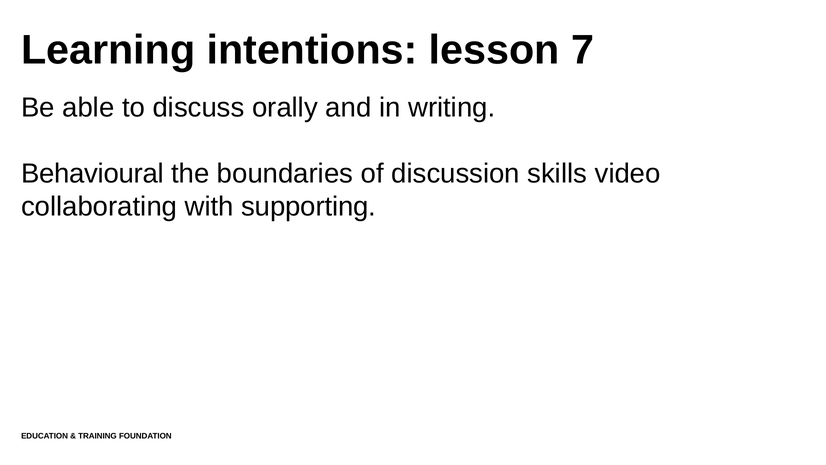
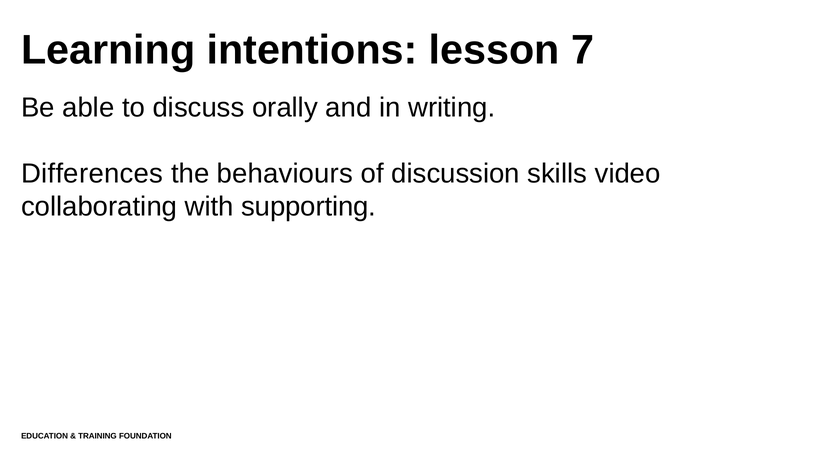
Behavioural: Behavioural -> Differences
boundaries: boundaries -> behaviours
